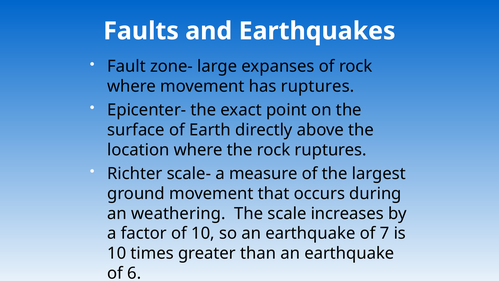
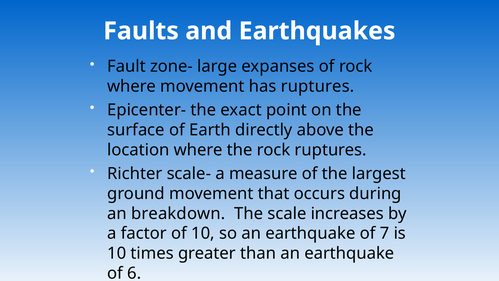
weathering: weathering -> breakdown
